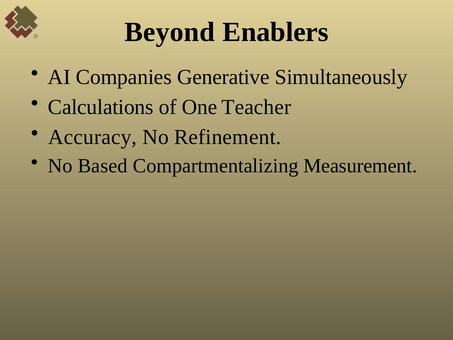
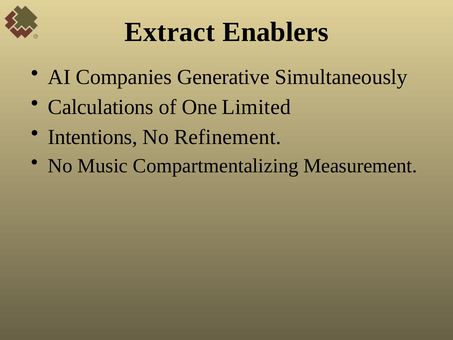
Beyond: Beyond -> Extract
Teacher: Teacher -> Limited
Accuracy: Accuracy -> Intentions
Based: Based -> Music
